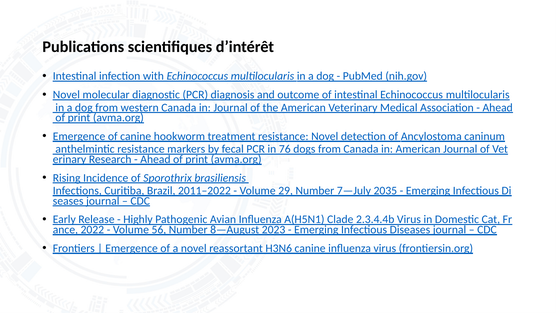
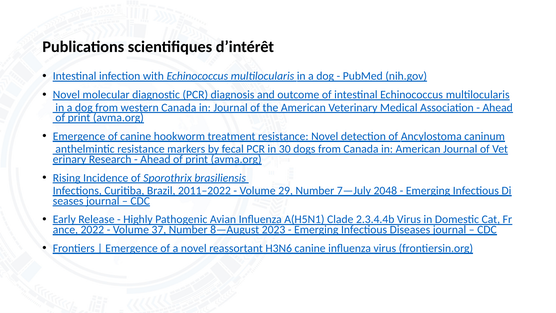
76: 76 -> 30
2035: 2035 -> 2048
56: 56 -> 37
